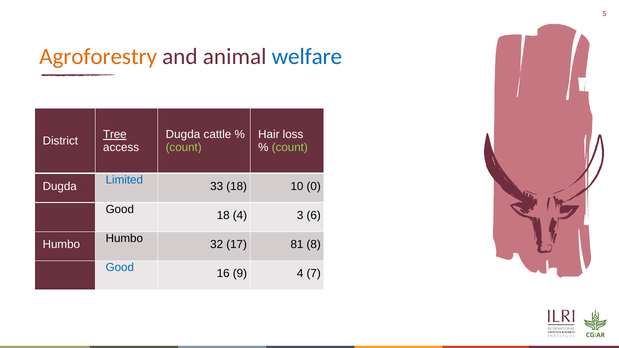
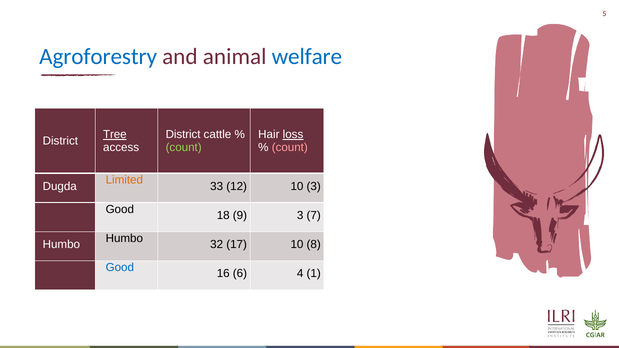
Agroforestry colour: orange -> blue
Dugda at (183, 134): Dugda -> District
loss underline: none -> present
count at (290, 147) colour: light green -> pink
Limited colour: blue -> orange
33 18: 18 -> 12
10 0: 0 -> 3
18 4: 4 -> 9
6: 6 -> 7
17 81: 81 -> 10
9: 9 -> 6
7: 7 -> 1
